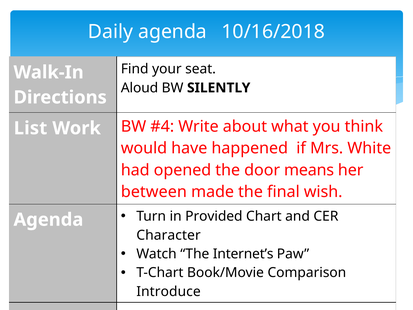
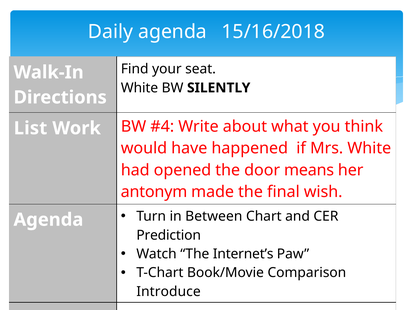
10/16/2018: 10/16/2018 -> 15/16/2018
Aloud at (140, 88): Aloud -> White
between: between -> antonym
Provided: Provided -> Between
Character: Character -> Prediction
